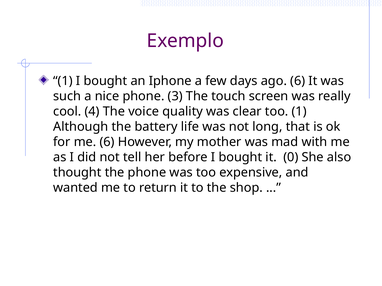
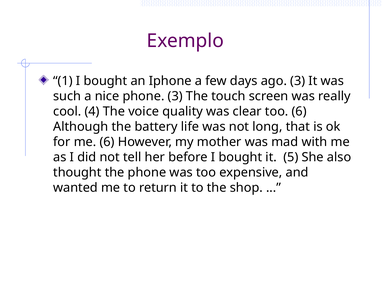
ago 6: 6 -> 3
too 1: 1 -> 6
0: 0 -> 5
